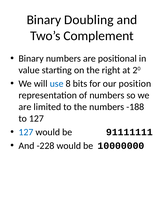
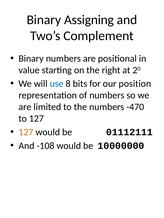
Doubling: Doubling -> Assigning
-188: -188 -> -470
127 at (26, 133) colour: blue -> orange
91111111: 91111111 -> 01112111
-228: -228 -> -108
